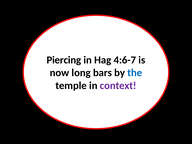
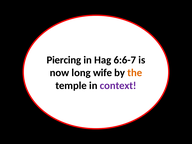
4:6-7: 4:6-7 -> 6:6-7
bars: bars -> wife
the colour: blue -> orange
